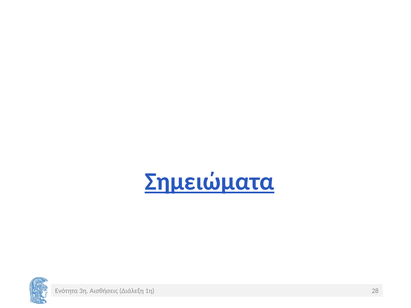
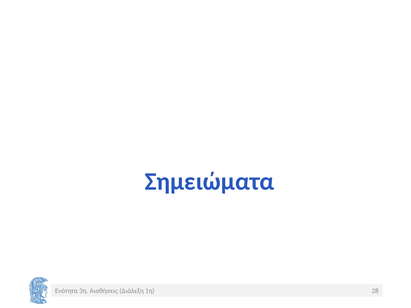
Σημειώματα underline: present -> none
